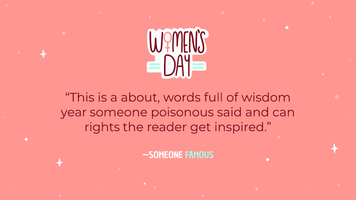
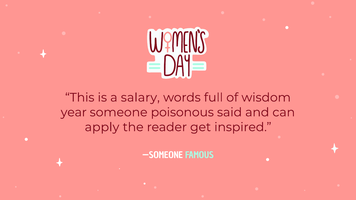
about: about -> salary
rights: rights -> apply
